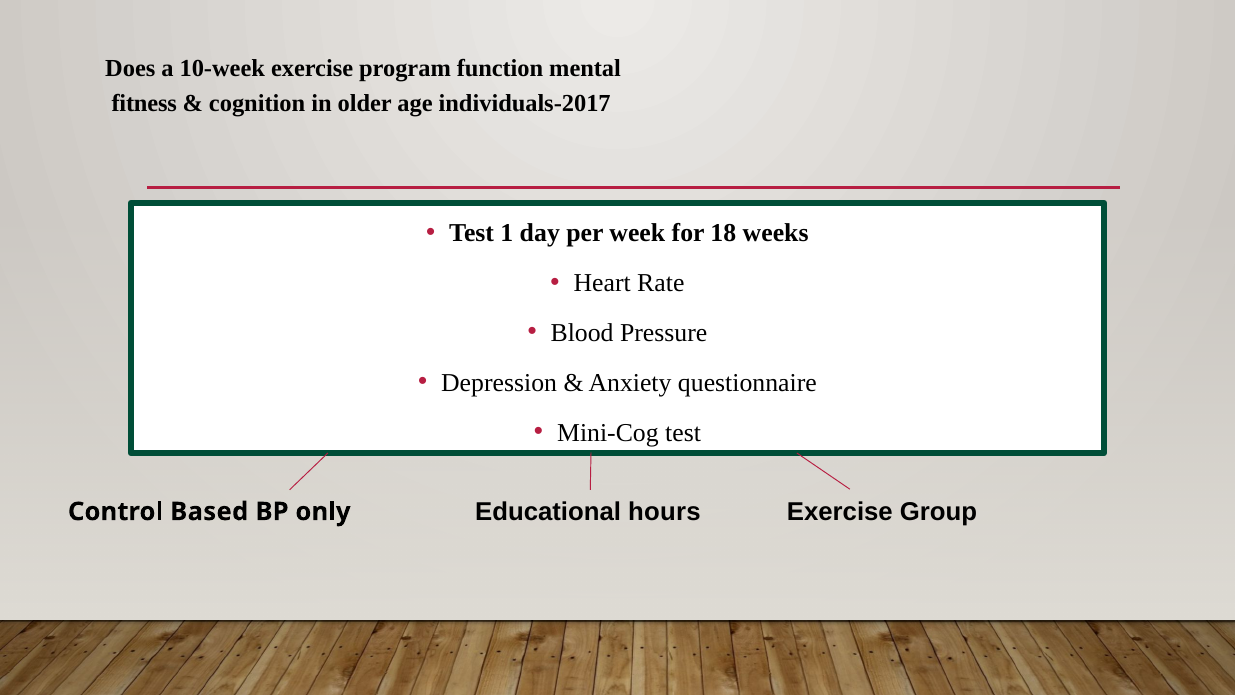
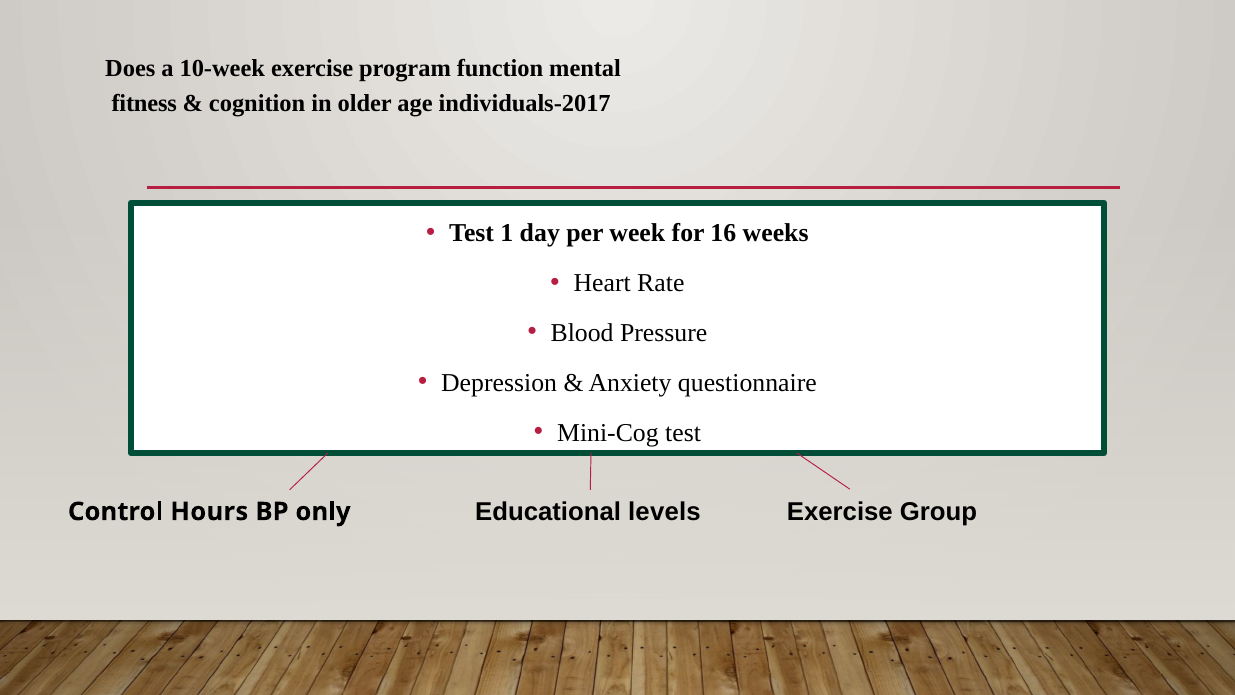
18: 18 -> 16
Based: Based -> Hours
hours: hours -> levels
